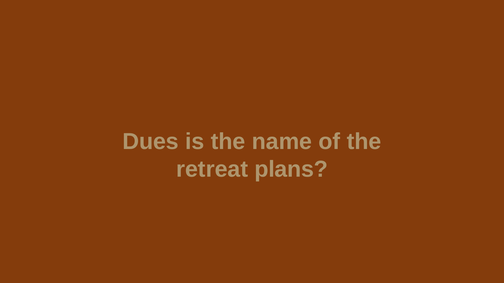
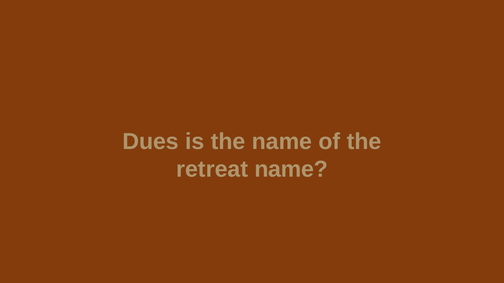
retreat plans: plans -> name
